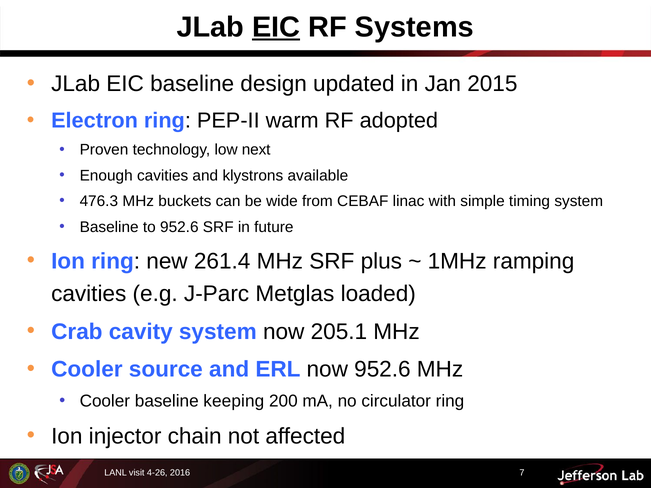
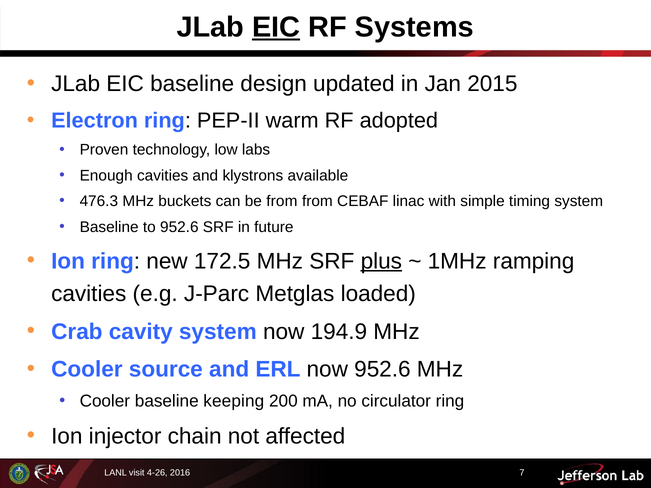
next: next -> labs
be wide: wide -> from
261.4: 261.4 -> 172.5
plus underline: none -> present
205.1: 205.1 -> 194.9
